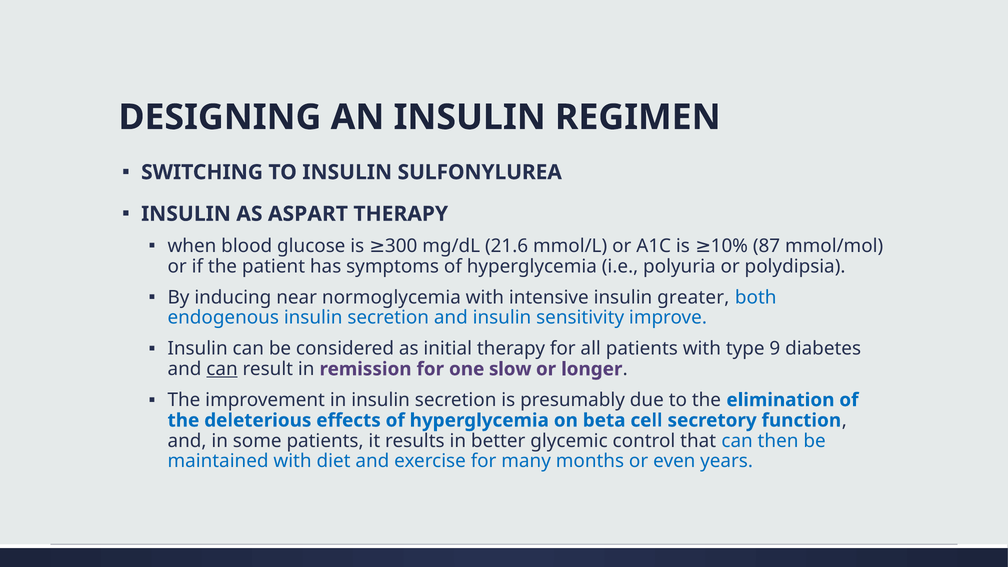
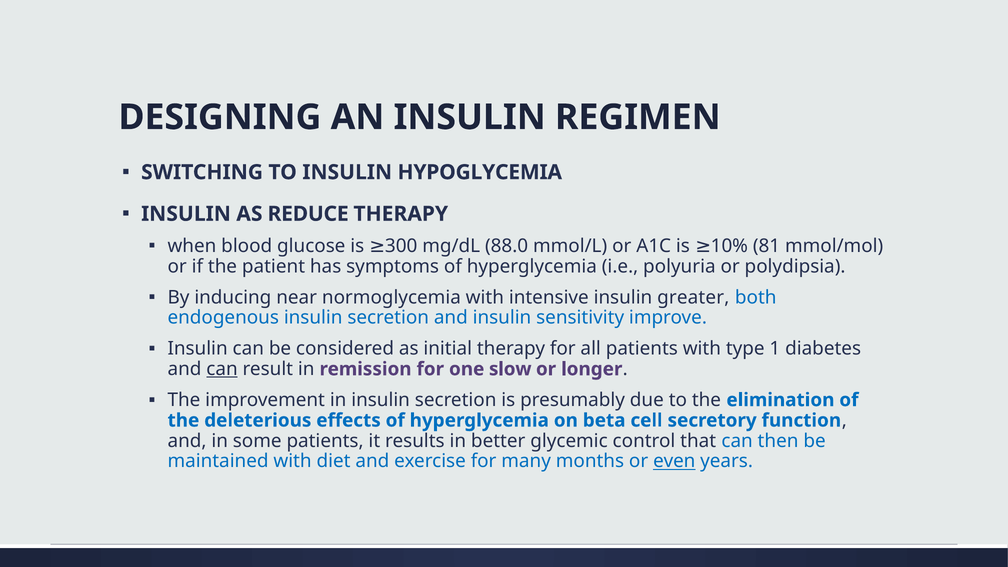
SULFONYLUREA: SULFONYLUREA -> HYPOGLYCEMIA
ASPART: ASPART -> REDUCE
21.6: 21.6 -> 88.0
87: 87 -> 81
9: 9 -> 1
even underline: none -> present
